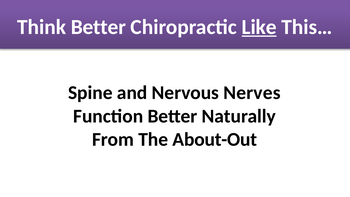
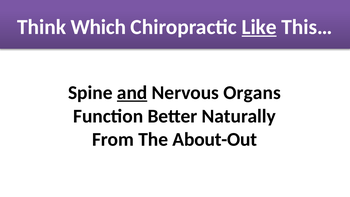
Think Better: Better -> Which
and underline: none -> present
Nerves: Nerves -> Organs
